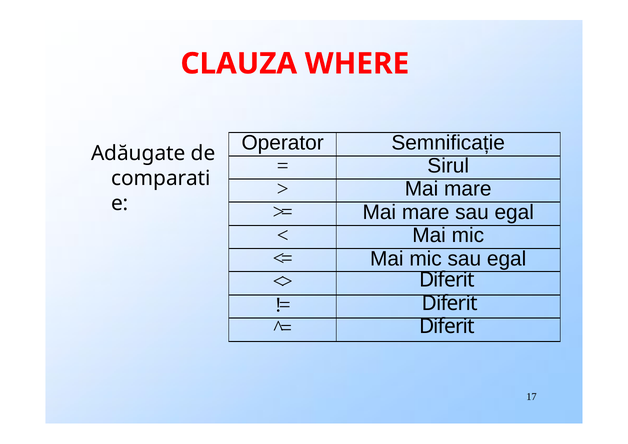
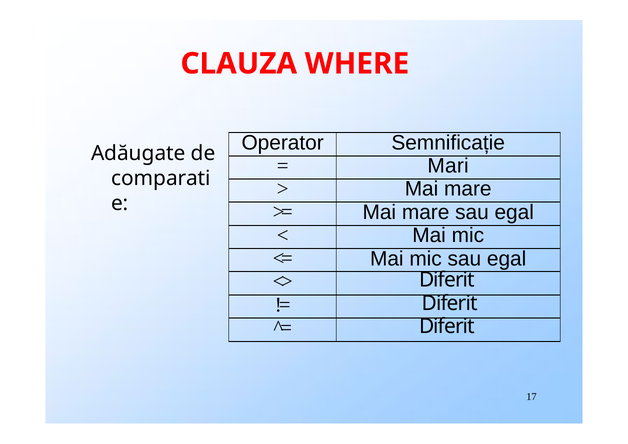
Sirul: Sirul -> Mari
